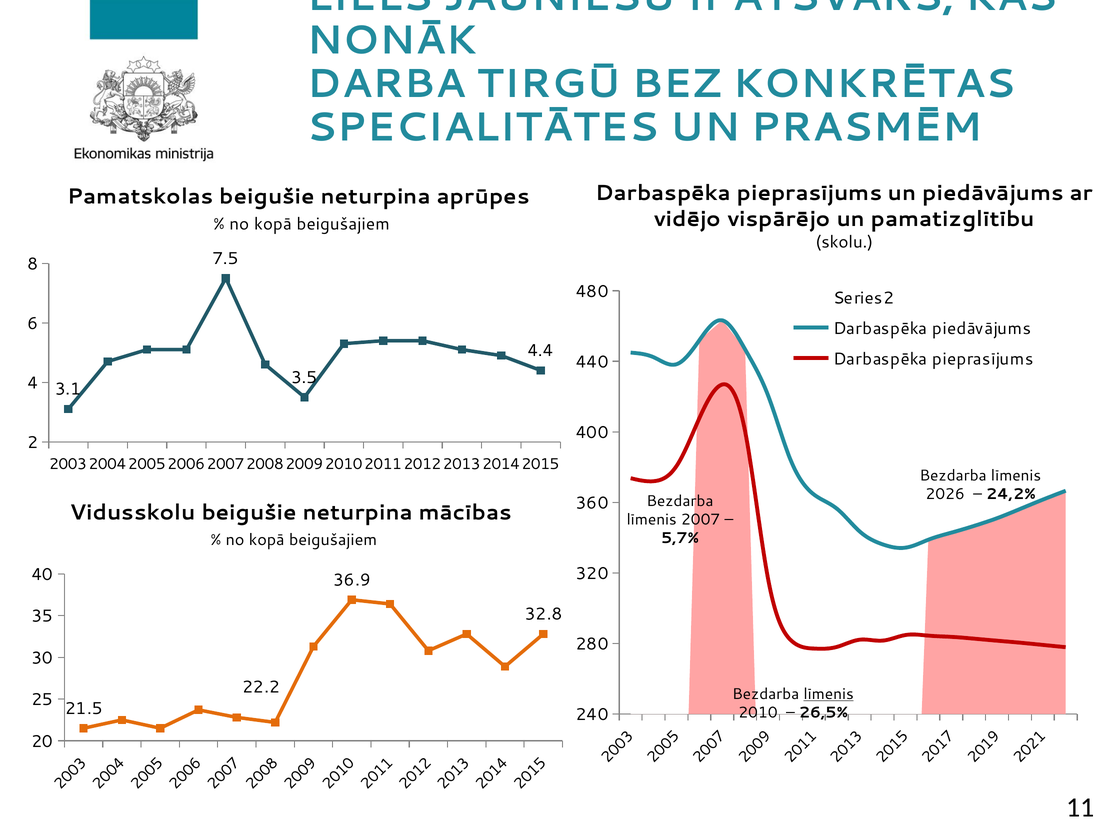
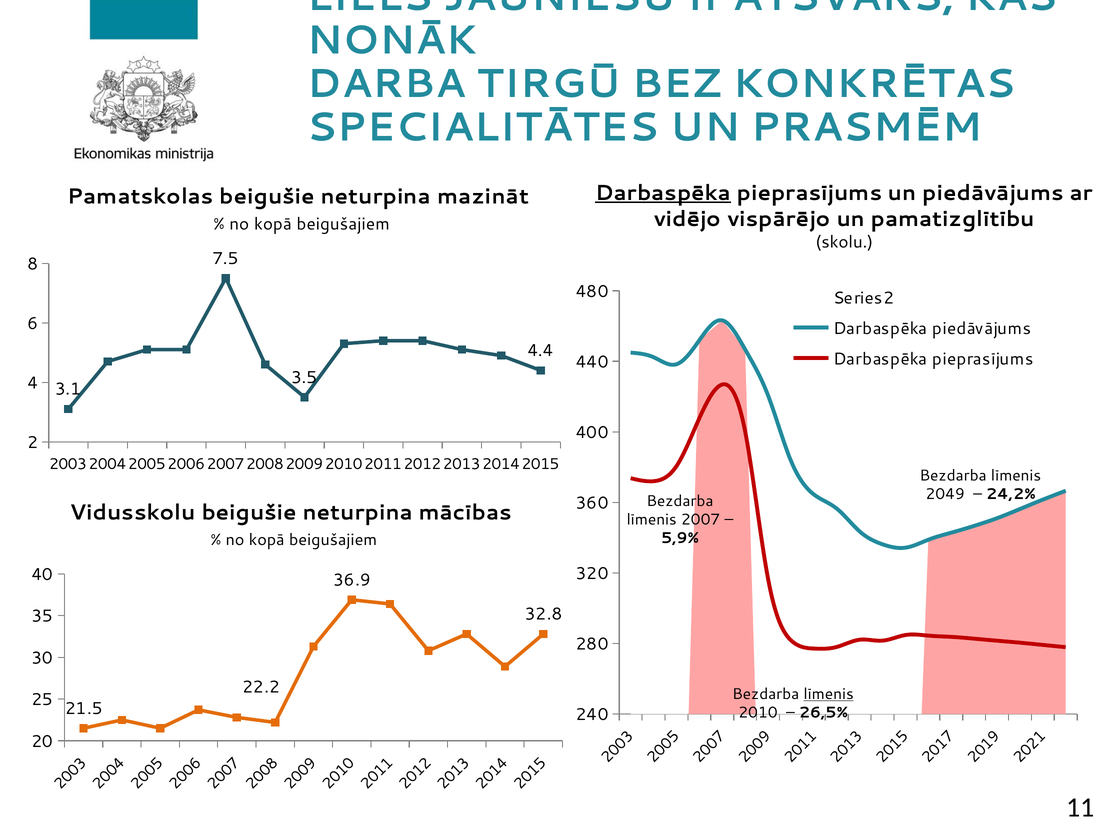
Darbaspēka at (663, 193) underline: none -> present
aprūpes: aprūpes -> mazināt
2026: 2026 -> 2049
5,7%: 5,7% -> 5,9%
